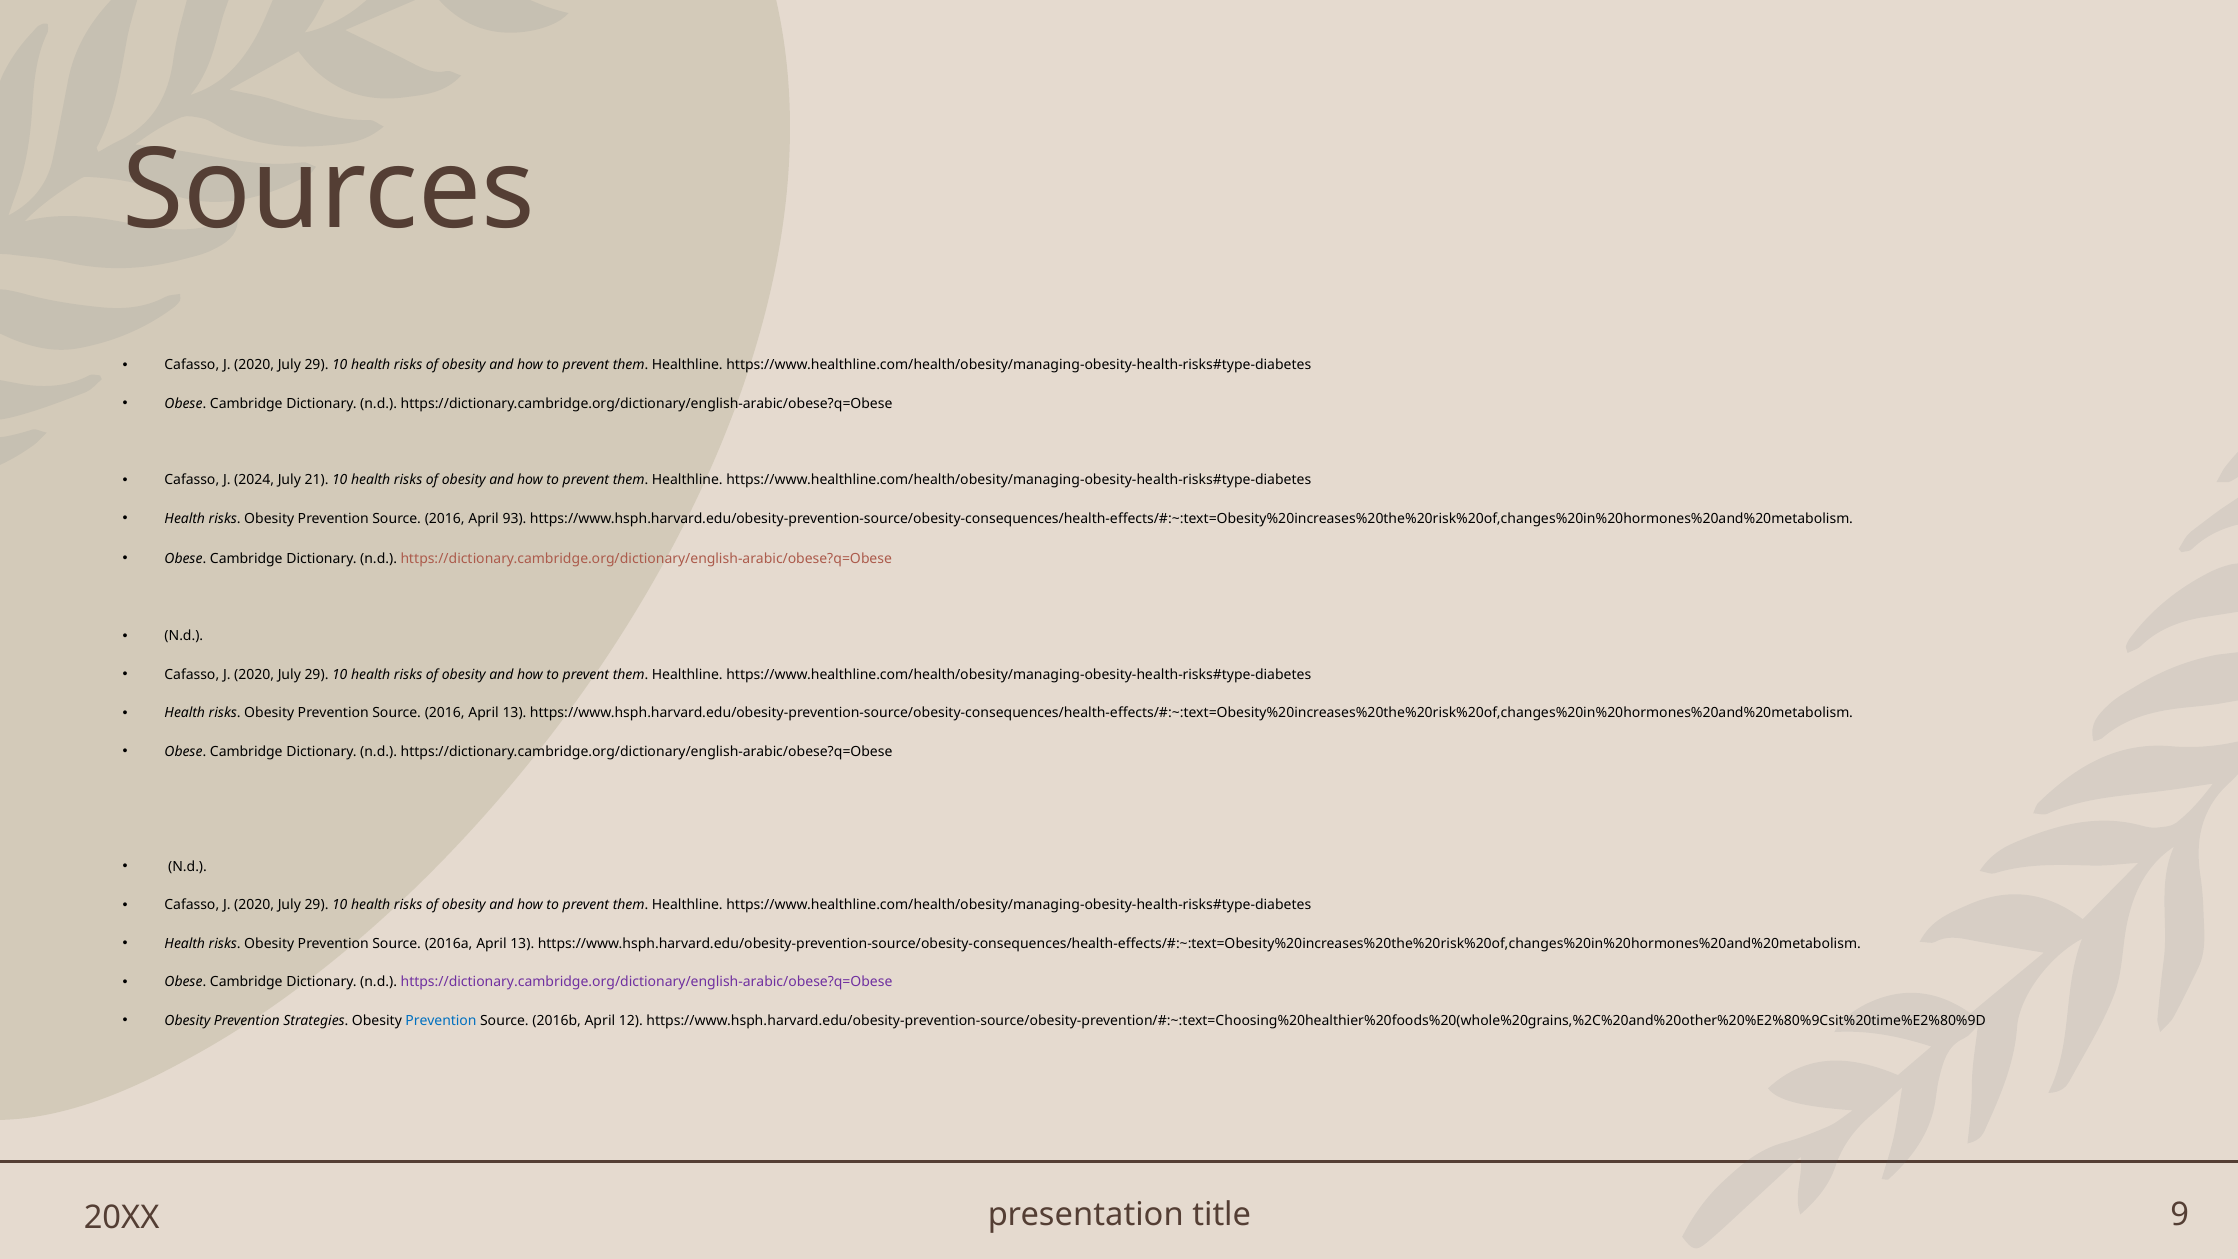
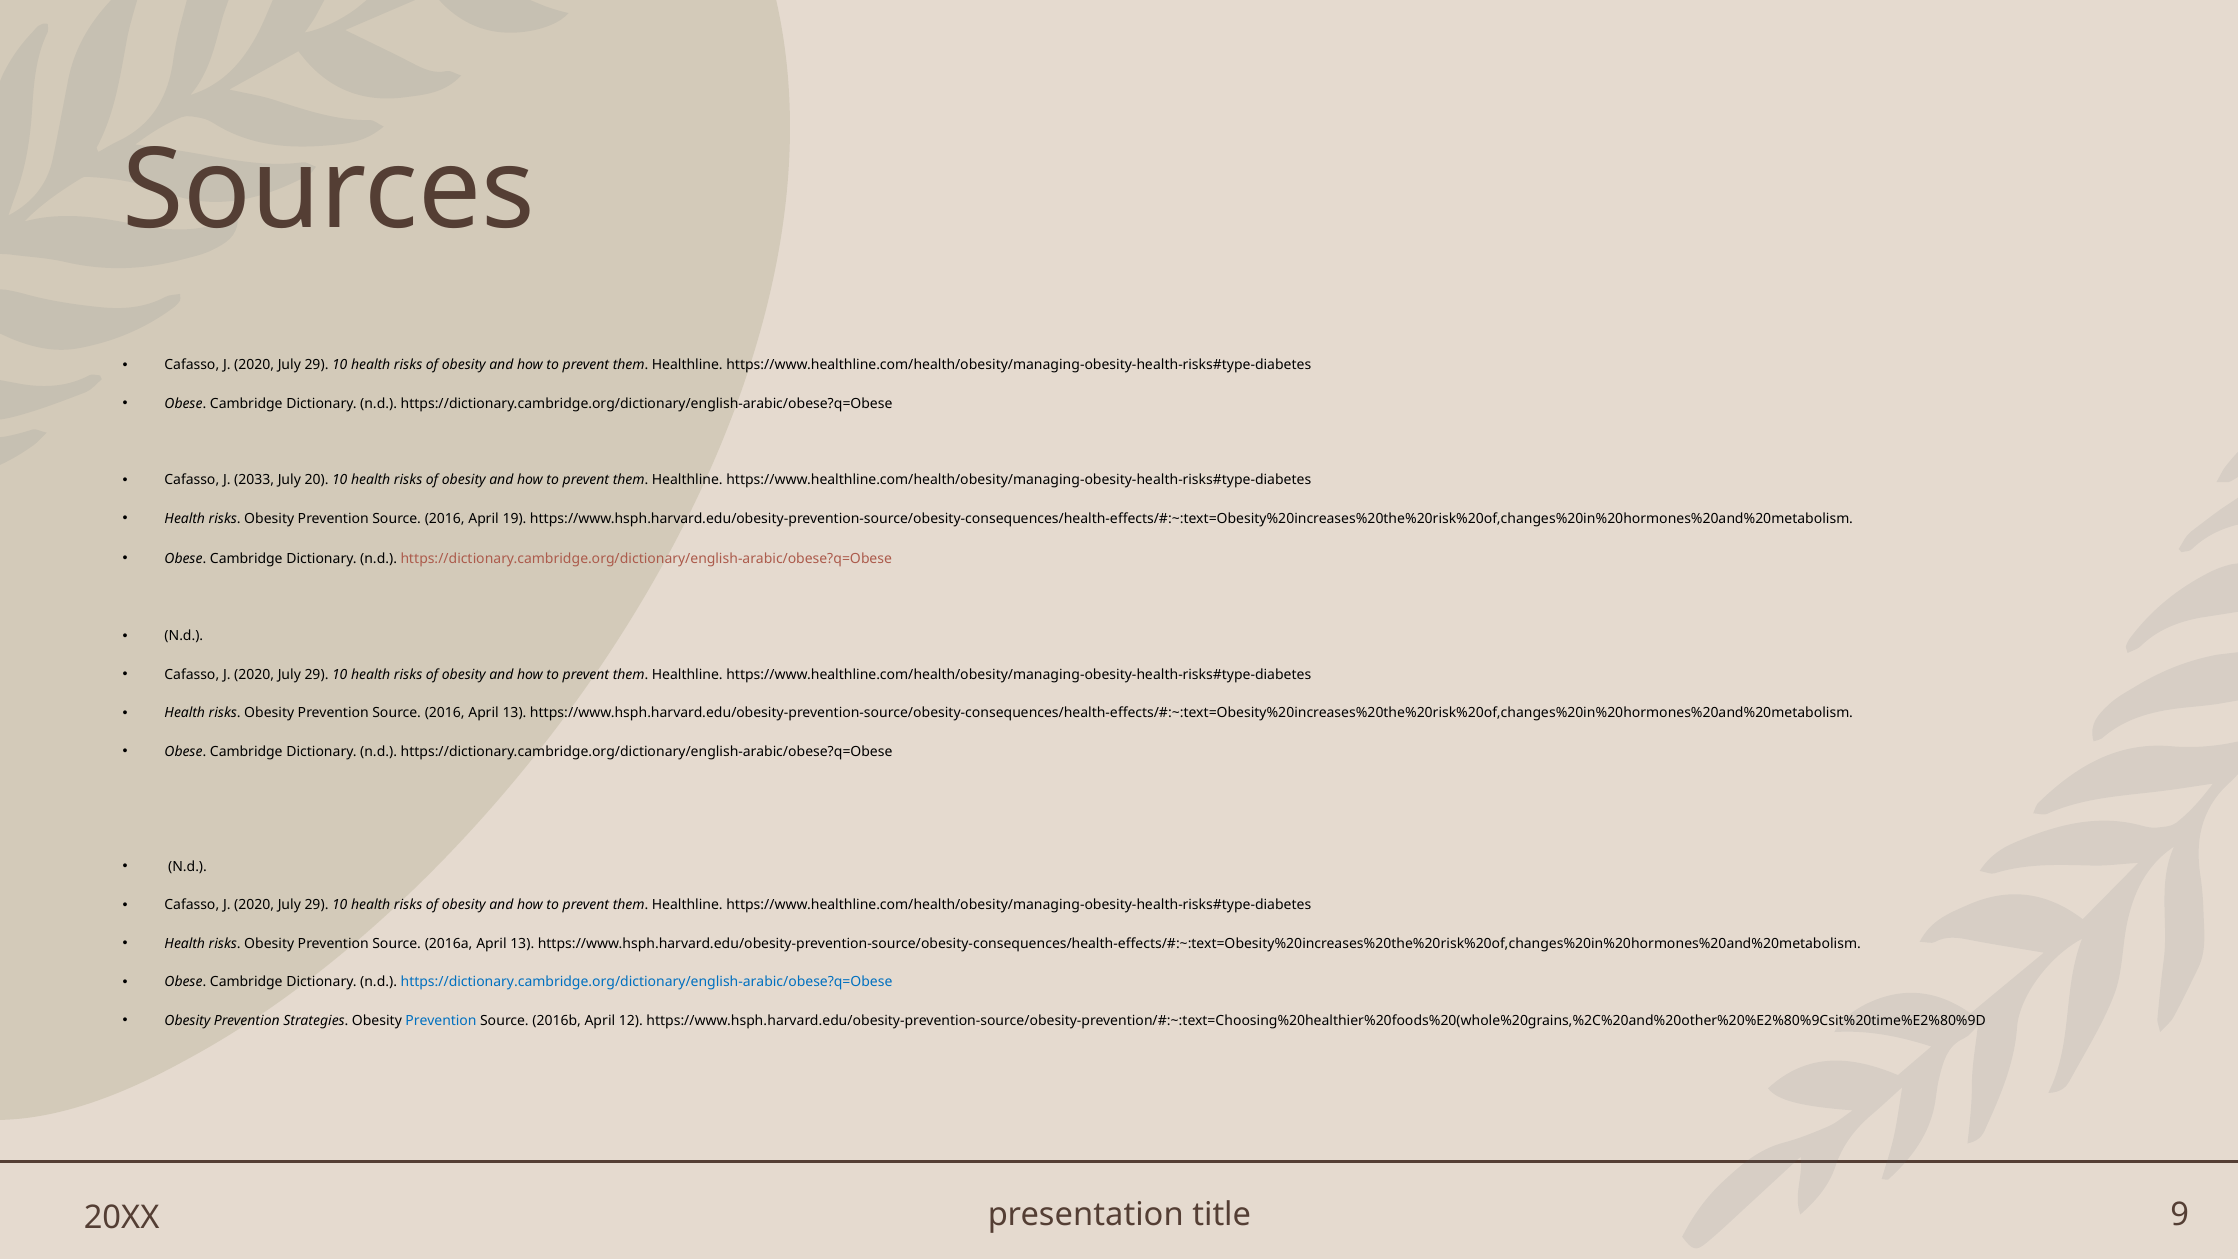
2024: 2024 -> 2033
21: 21 -> 20
93: 93 -> 19
https://dictionary.cambridge.org/dictionary/english-arabic/obese?q=Obese at (647, 982) colour: purple -> blue
